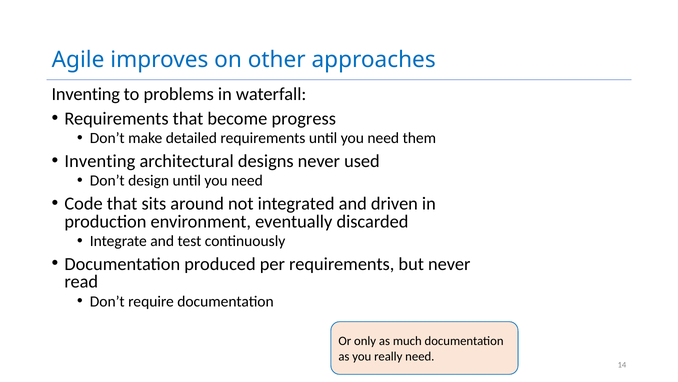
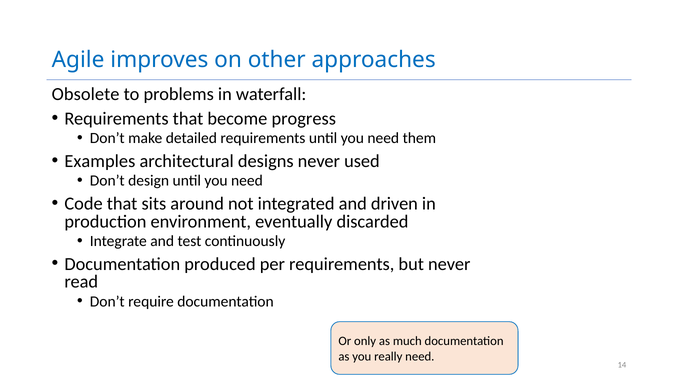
Inventing at (86, 94): Inventing -> Obsolete
Inventing at (100, 161): Inventing -> Examples
